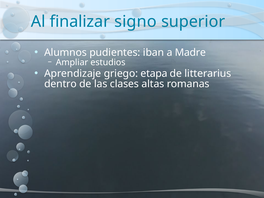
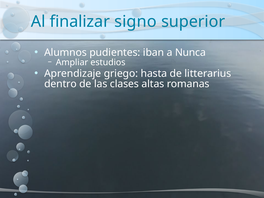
Madre: Madre -> Nunca
etapa: etapa -> hasta
